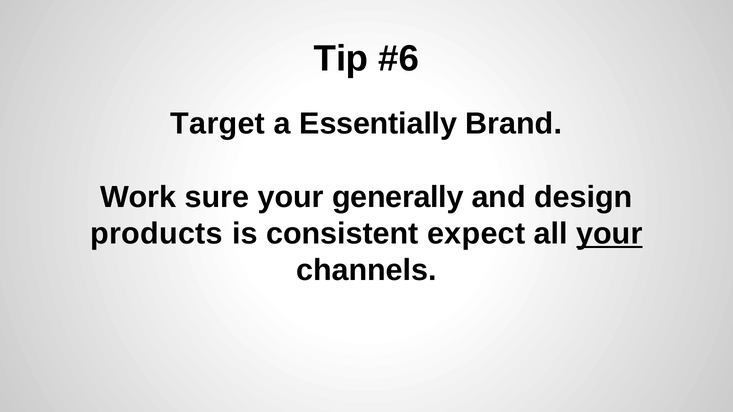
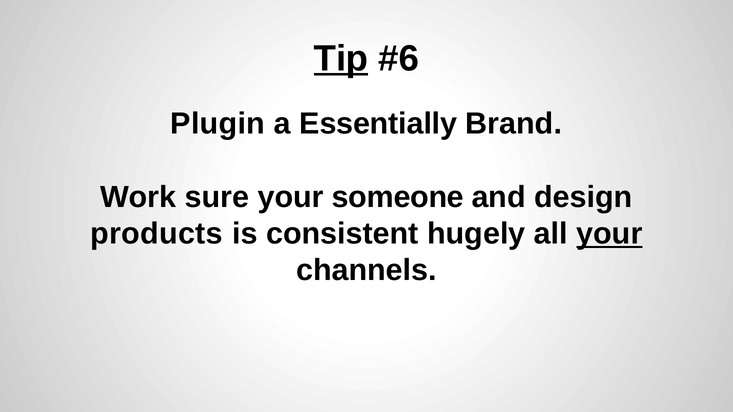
Tip underline: none -> present
Target: Target -> Plugin
generally: generally -> someone
expect: expect -> hugely
